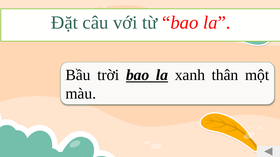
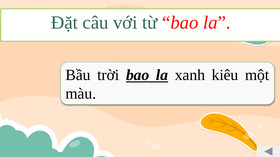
thân: thân -> kiêu
